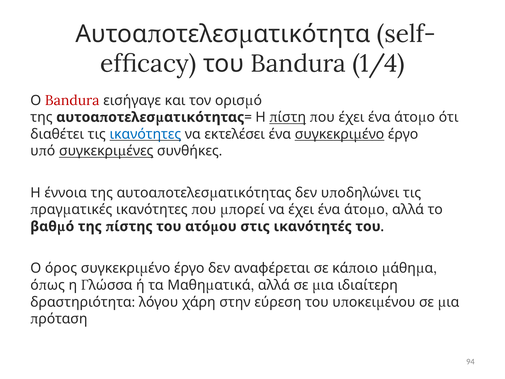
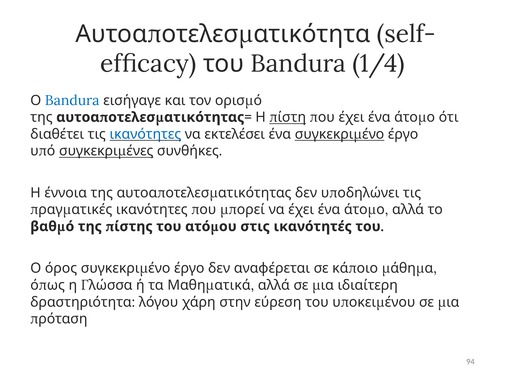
Bandura at (72, 100) colour: red -> blue
